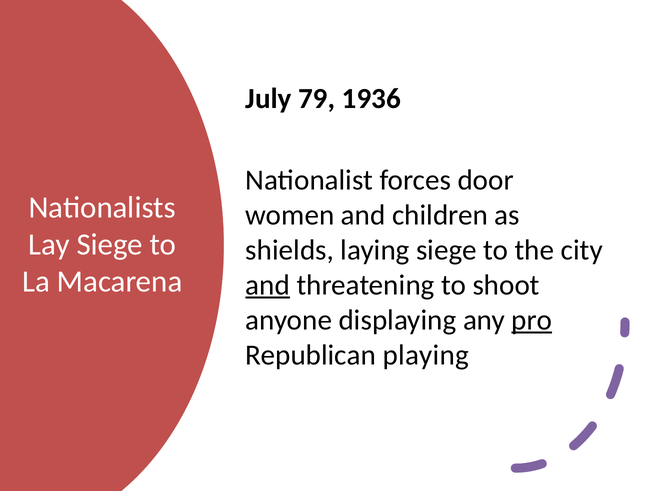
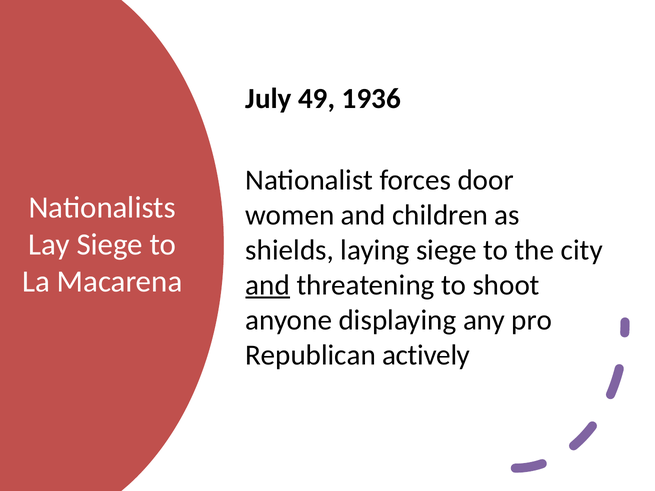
79: 79 -> 49
pro underline: present -> none
playing: playing -> actively
